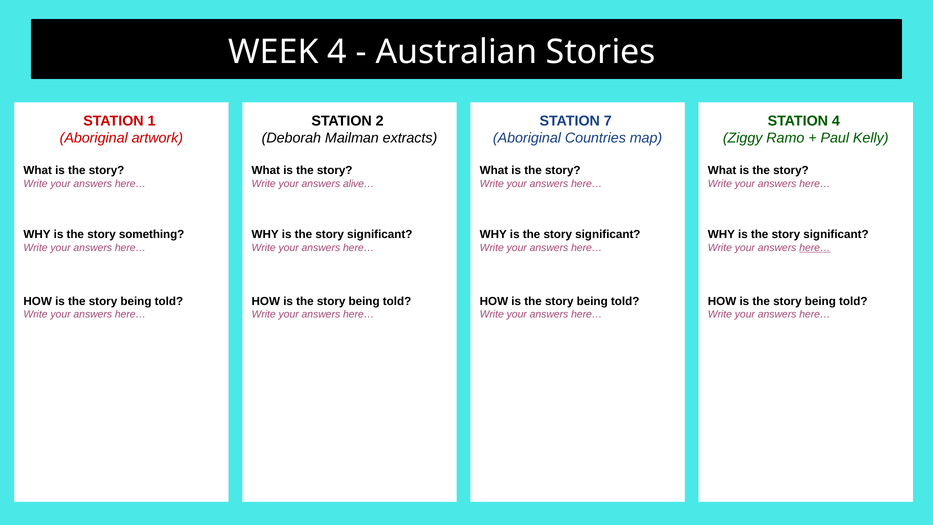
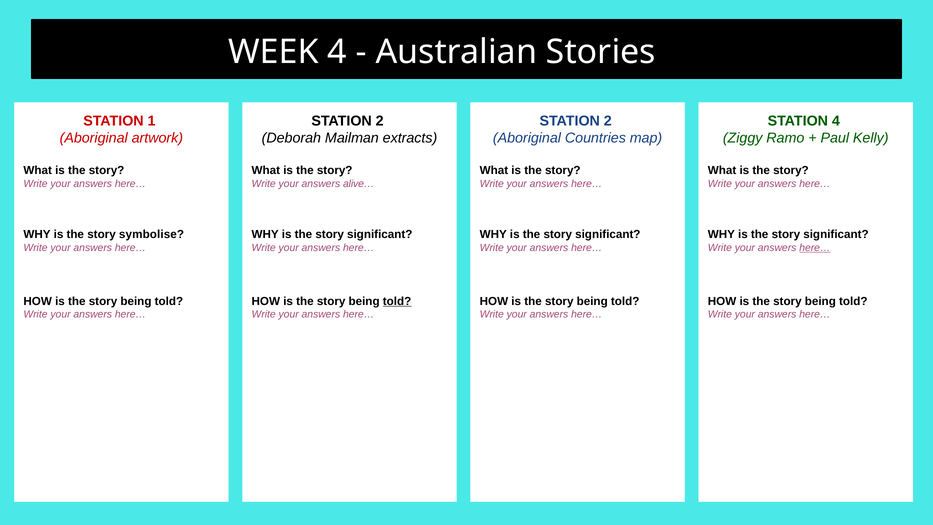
7 at (608, 121): 7 -> 2
something: something -> symbolise
told at (397, 301) underline: none -> present
